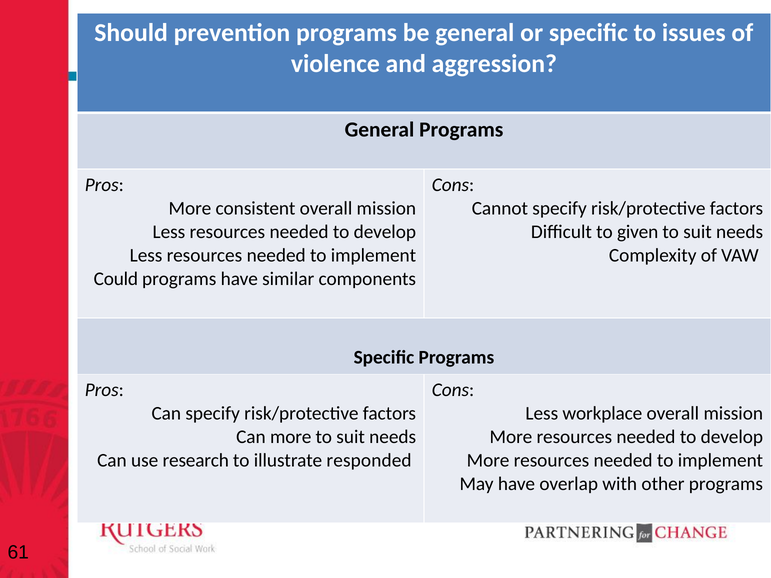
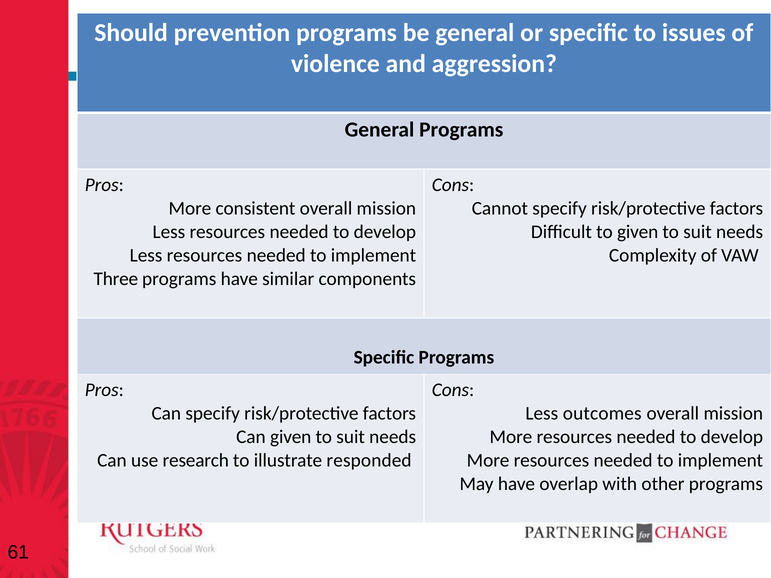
Could: Could -> Three
workplace: workplace -> outcomes
Can more: more -> given
